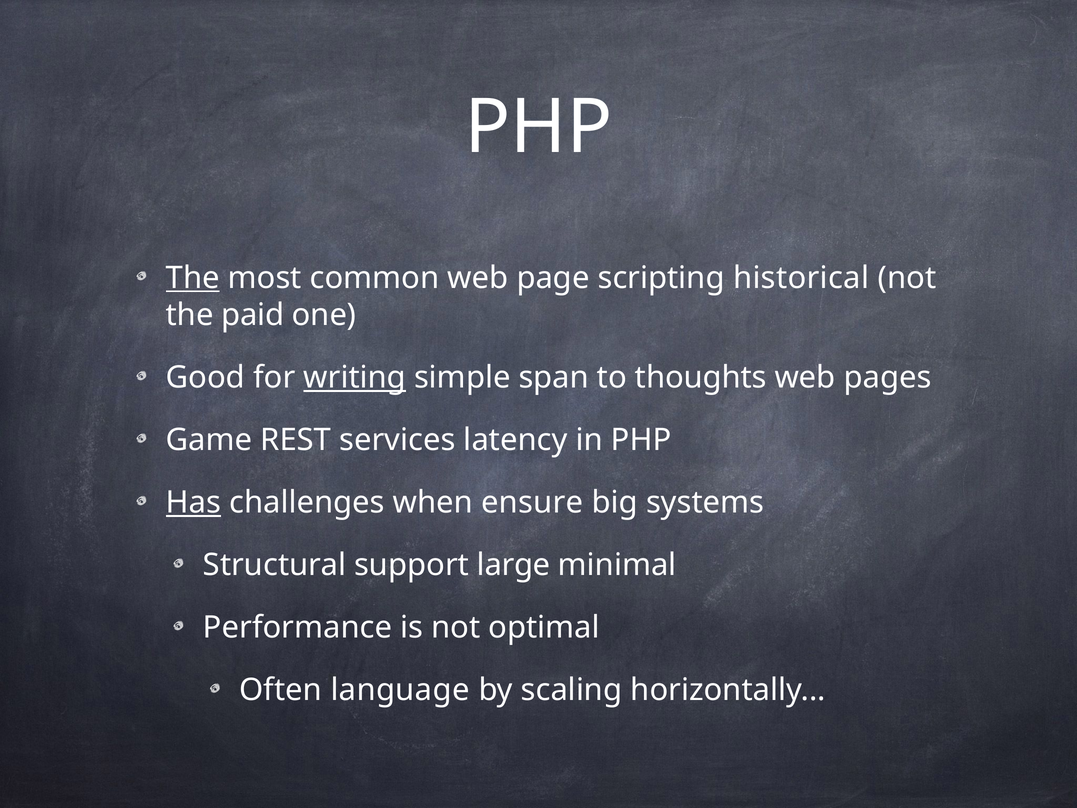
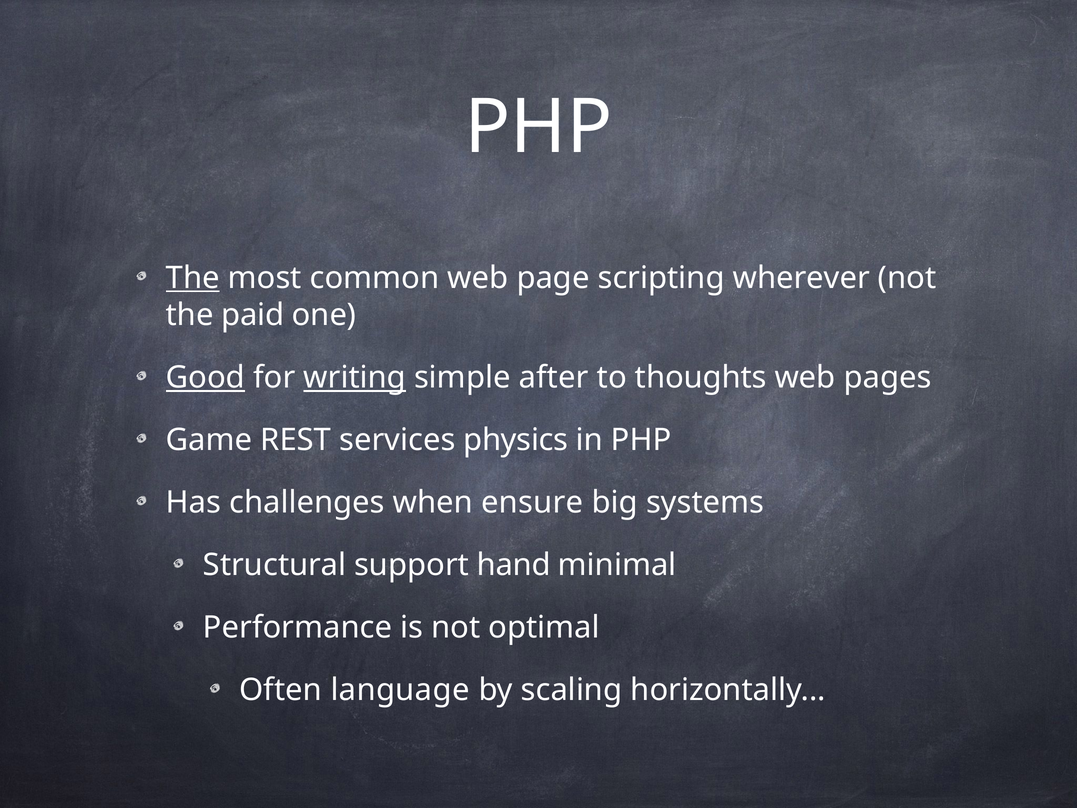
historical: historical -> wherever
Good underline: none -> present
span: span -> after
latency: latency -> physics
Has underline: present -> none
large: large -> hand
